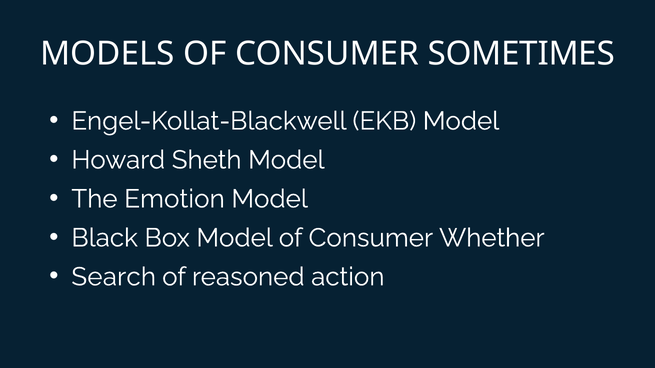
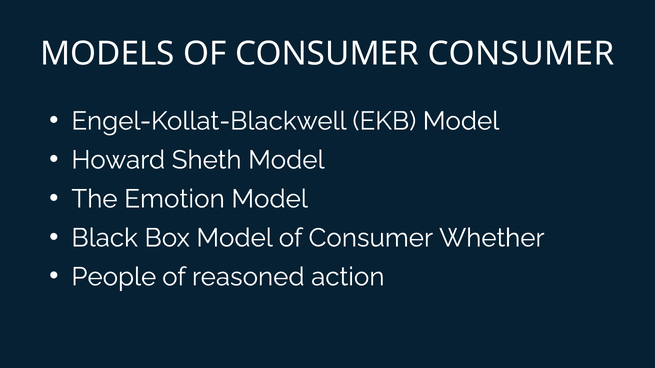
CONSUMER SOMETIMES: SOMETIMES -> CONSUMER
Search: Search -> People
